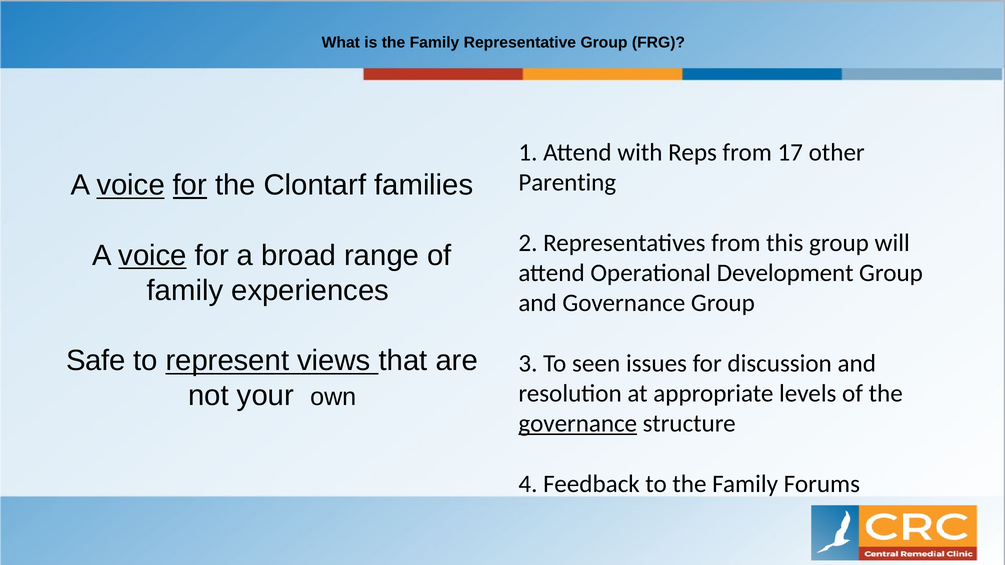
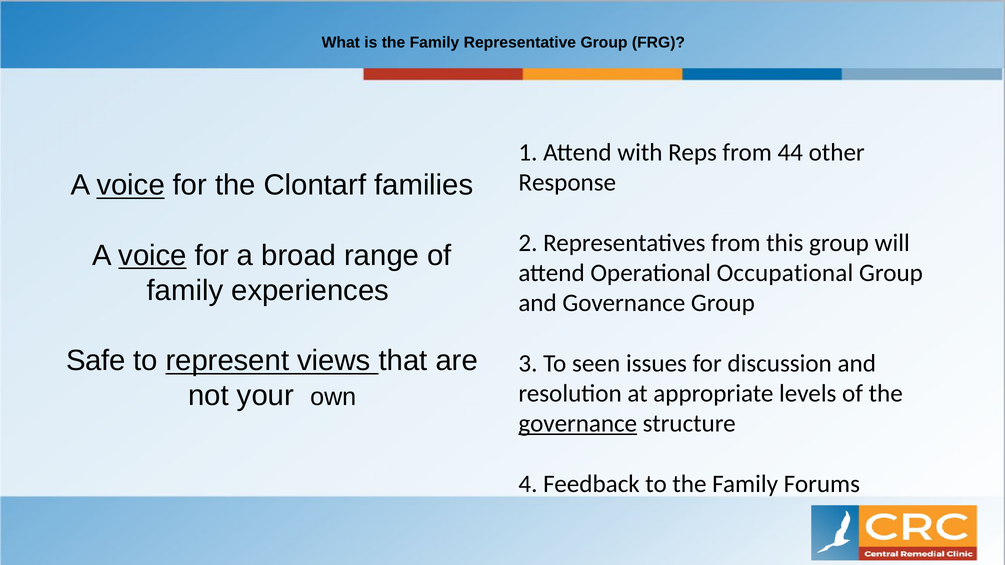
17: 17 -> 44
for at (190, 185) underline: present -> none
Parenting: Parenting -> Response
Development: Development -> Occupational
